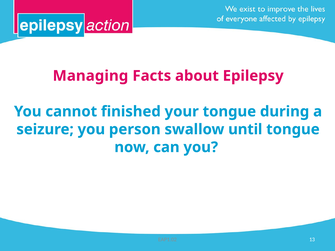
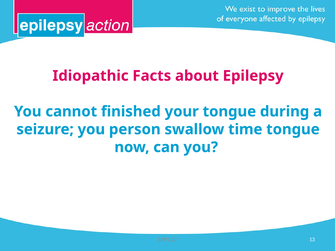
Managing: Managing -> Idiopathic
until: until -> time
